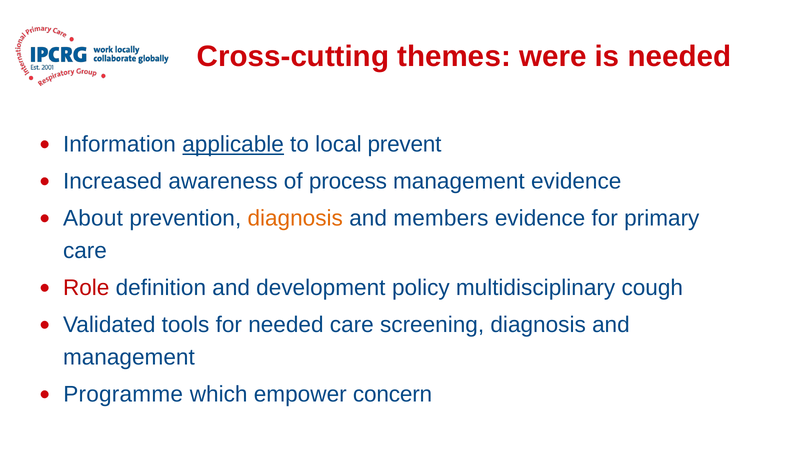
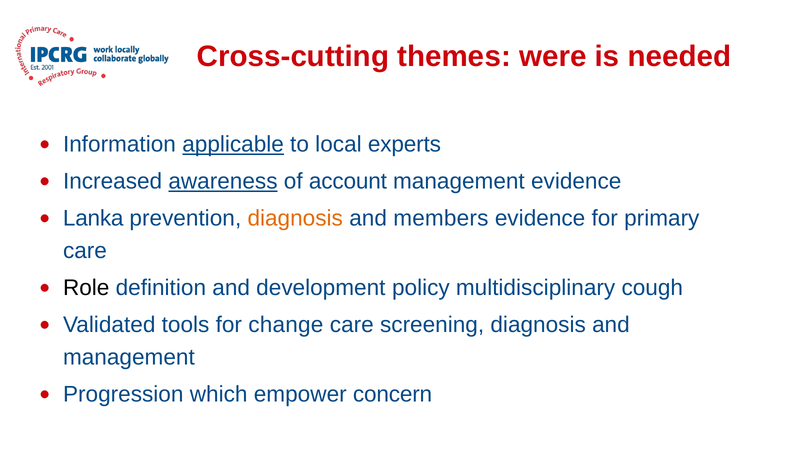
prevent: prevent -> experts
awareness underline: none -> present
process: process -> account
About: About -> Lanka
Role colour: red -> black
for needed: needed -> change
Programme: Programme -> Progression
